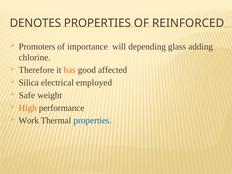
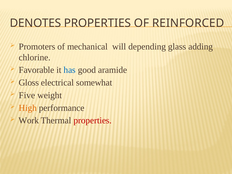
importance: importance -> mechanical
Therefore: Therefore -> Favorable
has colour: orange -> blue
affected: affected -> aramide
Silica: Silica -> Gloss
employed: employed -> somewhat
Safe: Safe -> Five
properties at (93, 120) colour: blue -> red
